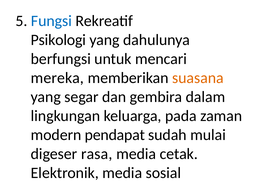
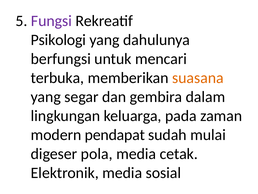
Fungsi colour: blue -> purple
mereka: mereka -> terbuka
rasa: rasa -> pola
